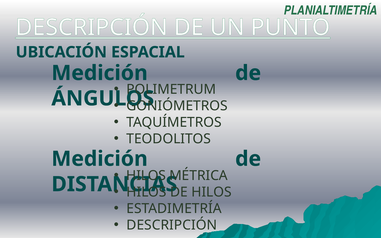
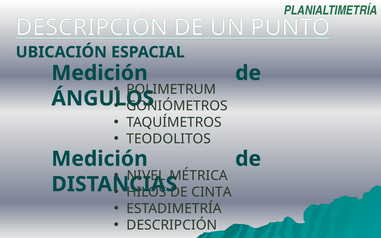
HILOS at (146, 176): HILOS -> NIVEL
HILOS at (211, 192): HILOS -> CINTA
